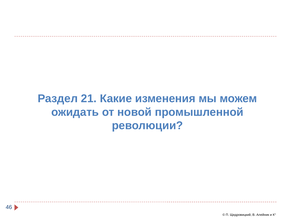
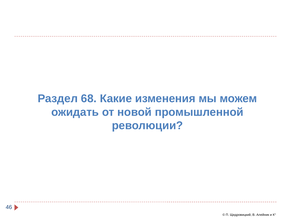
21: 21 -> 68
